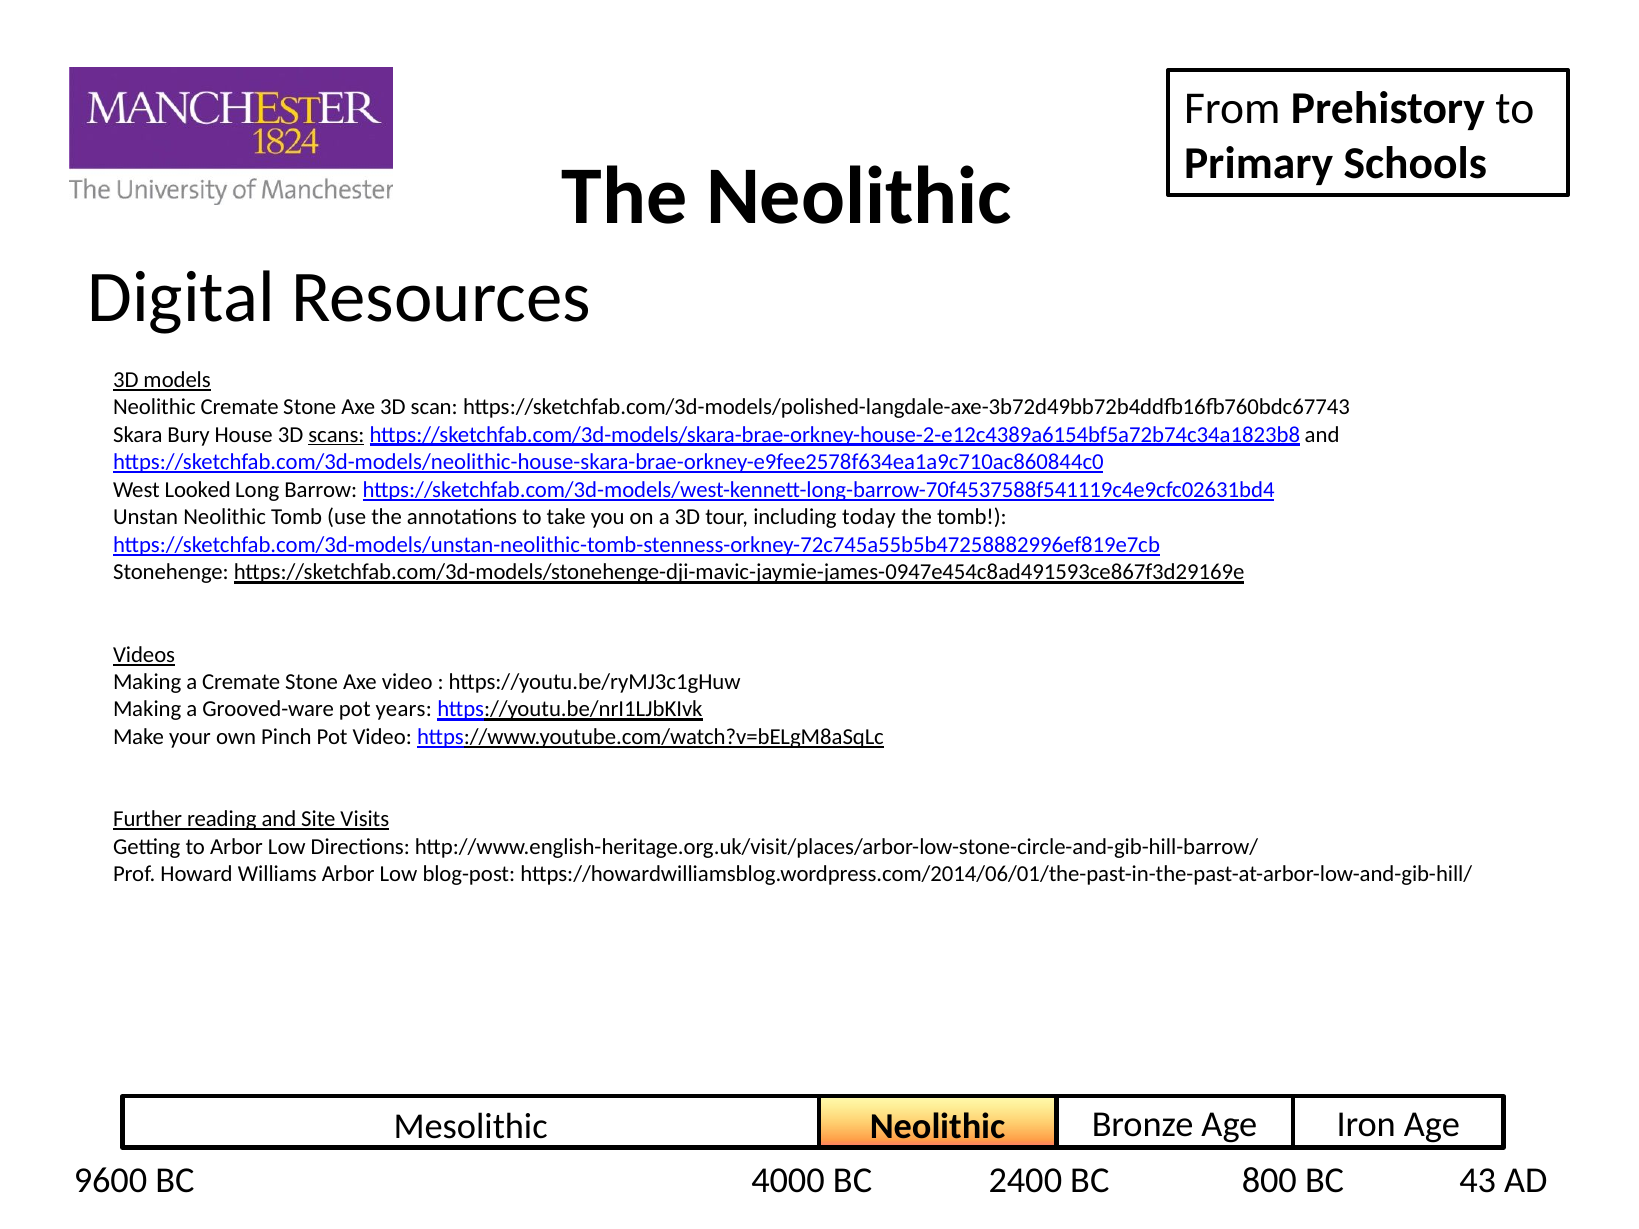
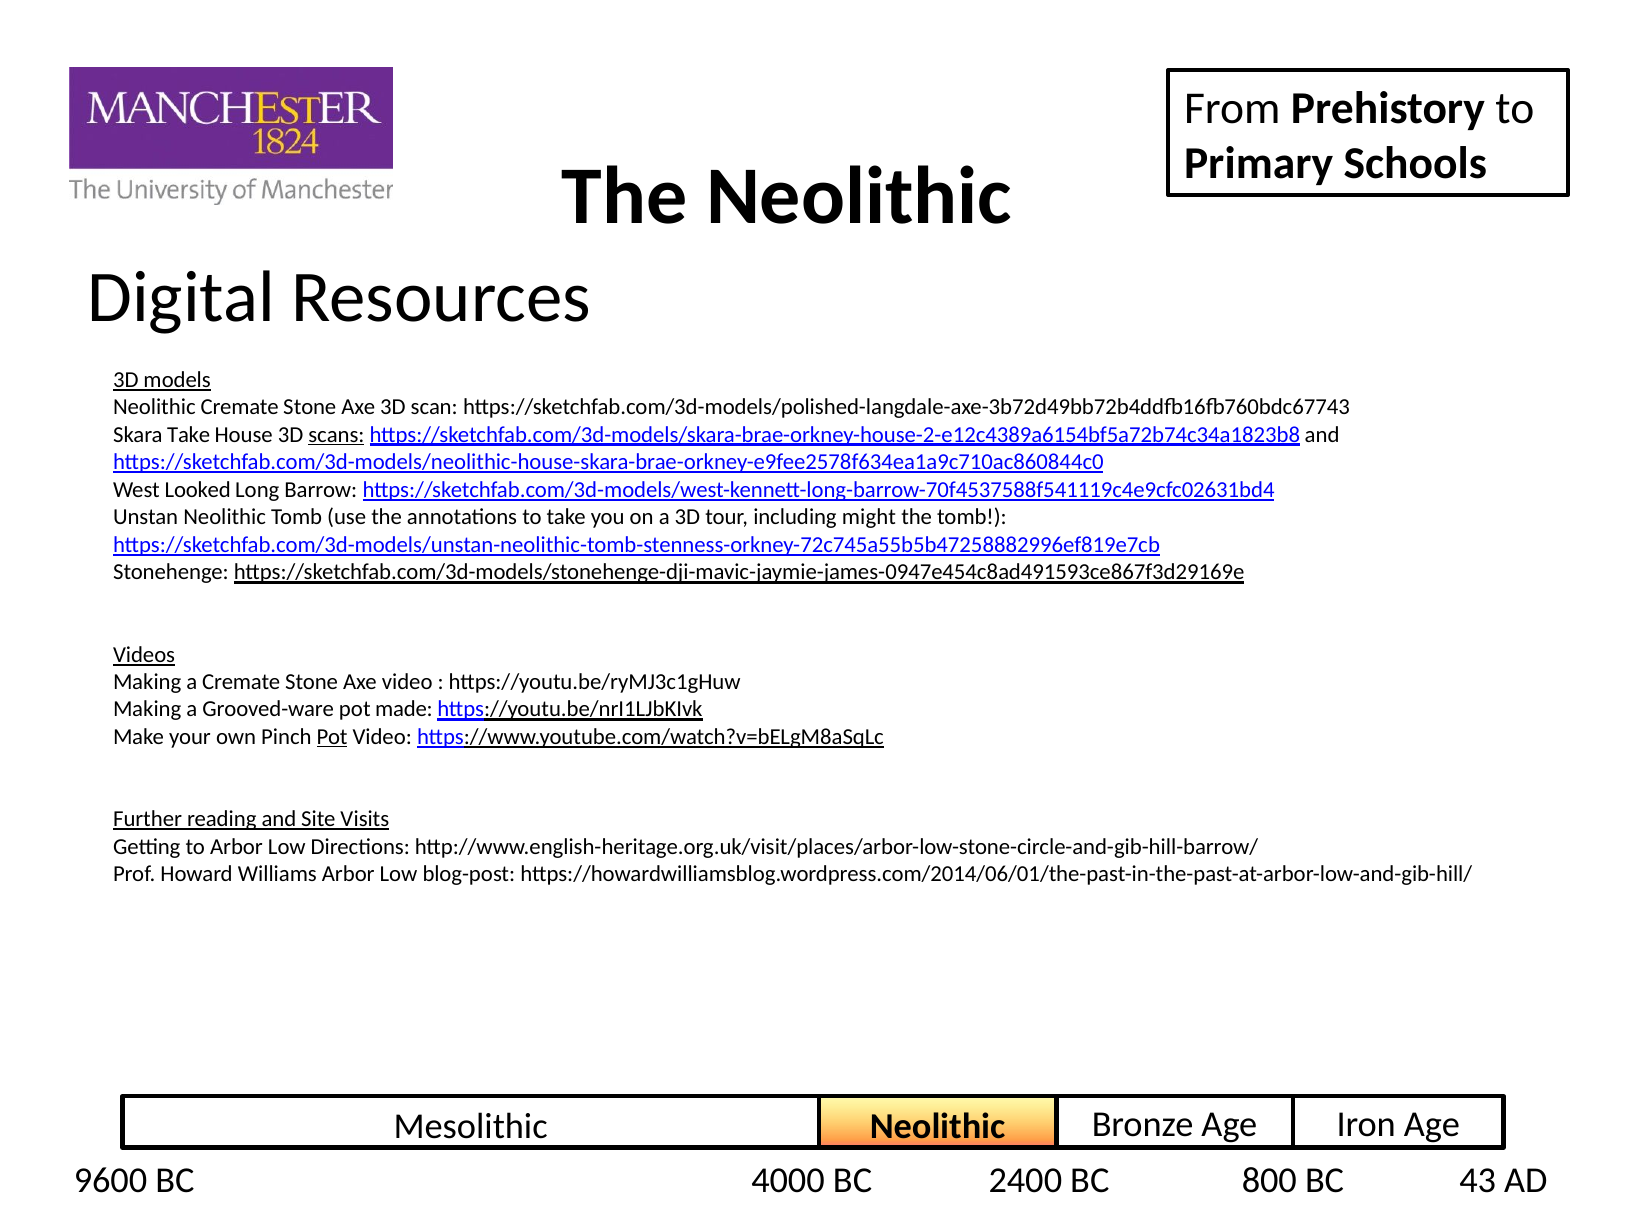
Skara Bury: Bury -> Take
today: today -> might
years: years -> made
Pot at (332, 737) underline: none -> present
